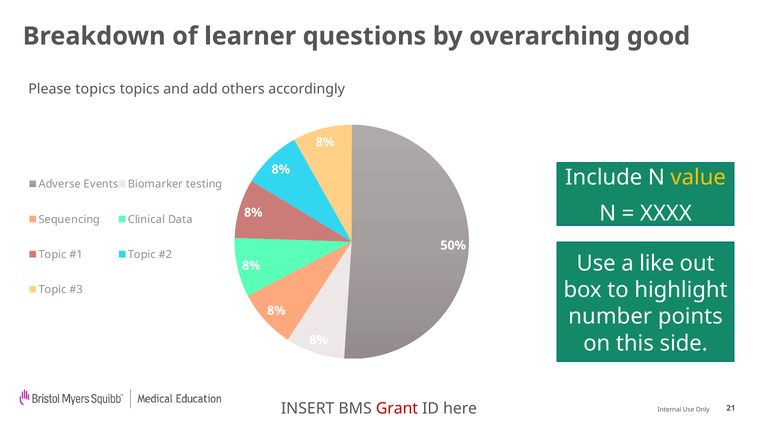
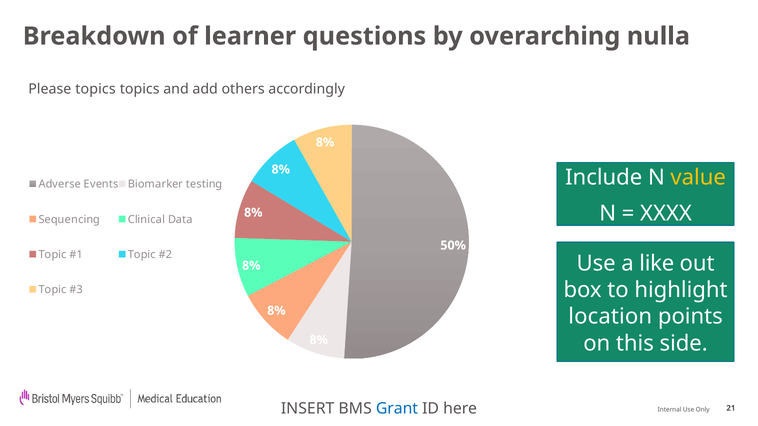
good: good -> nulla
number: number -> location
Grant colour: red -> blue
